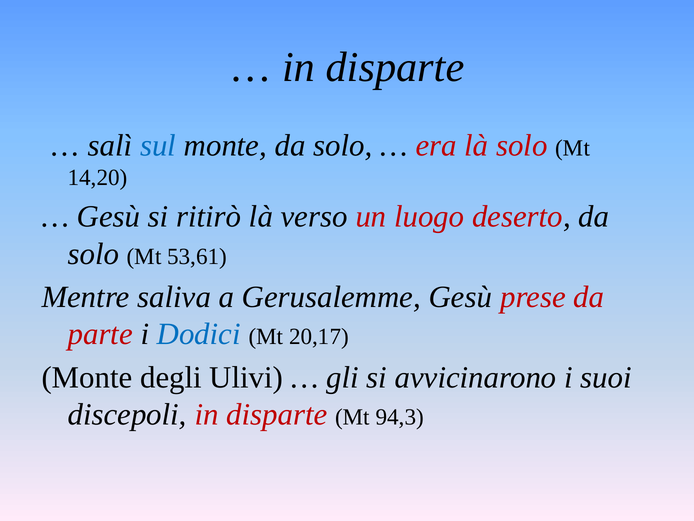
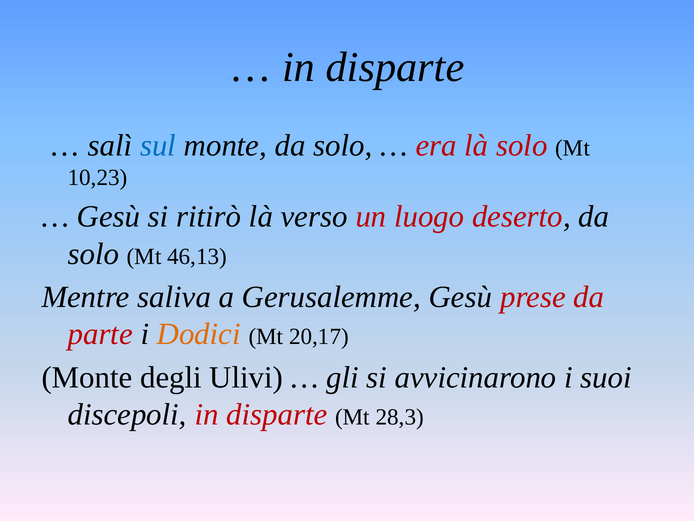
14,20: 14,20 -> 10,23
53,61: 53,61 -> 46,13
Dodici colour: blue -> orange
94,3: 94,3 -> 28,3
